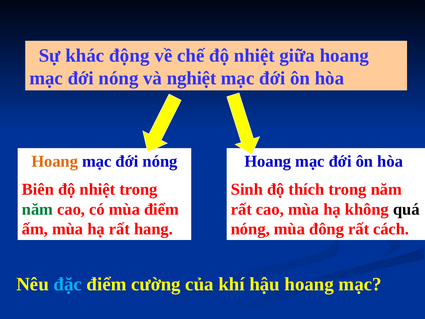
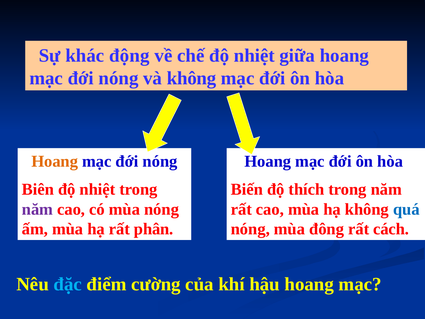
và nghiệt: nghiệt -> không
Sinh: Sinh -> Biến
năm at (37, 209) colour: green -> purple
mùa điểm: điểm -> nóng
quá colour: black -> blue
hang: hang -> phân
